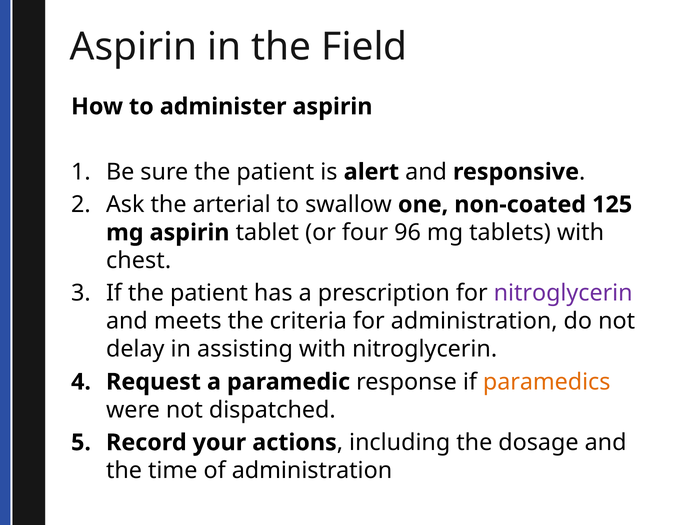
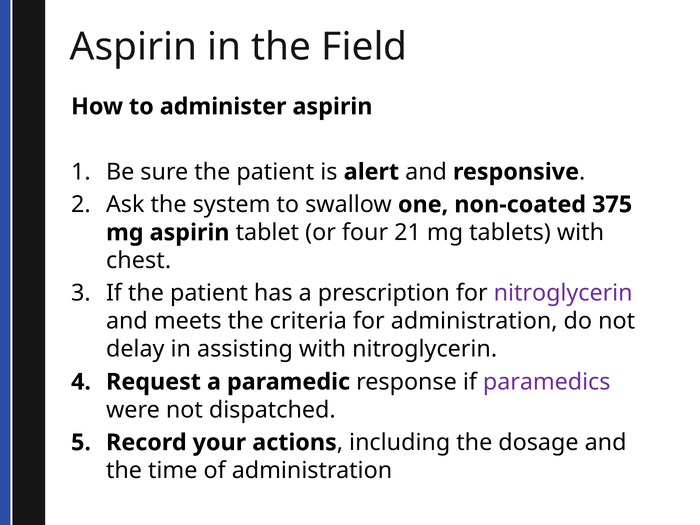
arterial: arterial -> system
125: 125 -> 375
96: 96 -> 21
paramedics colour: orange -> purple
